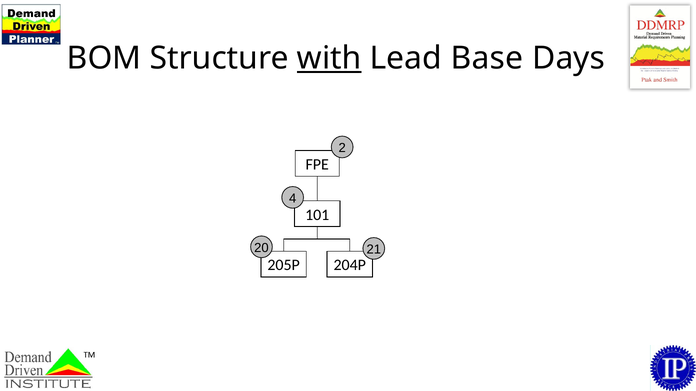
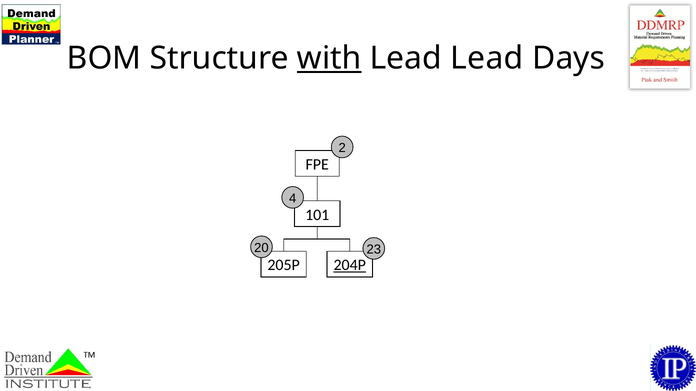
Lead Base: Base -> Lead
21: 21 -> 23
204P underline: none -> present
